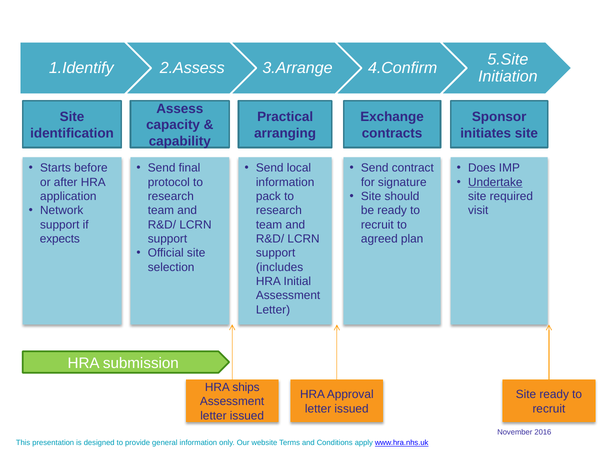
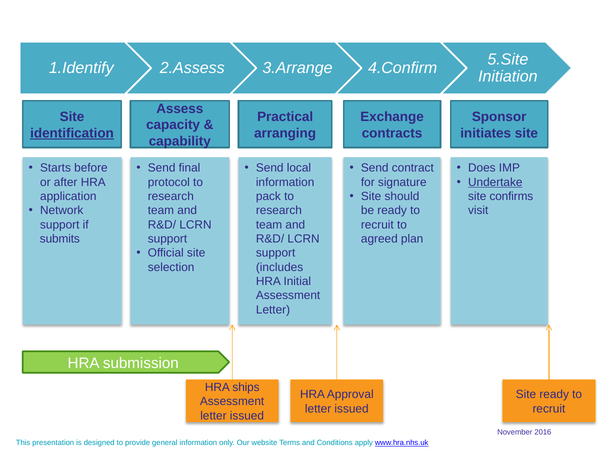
identification underline: none -> present
required: required -> confirms
expects: expects -> submits
